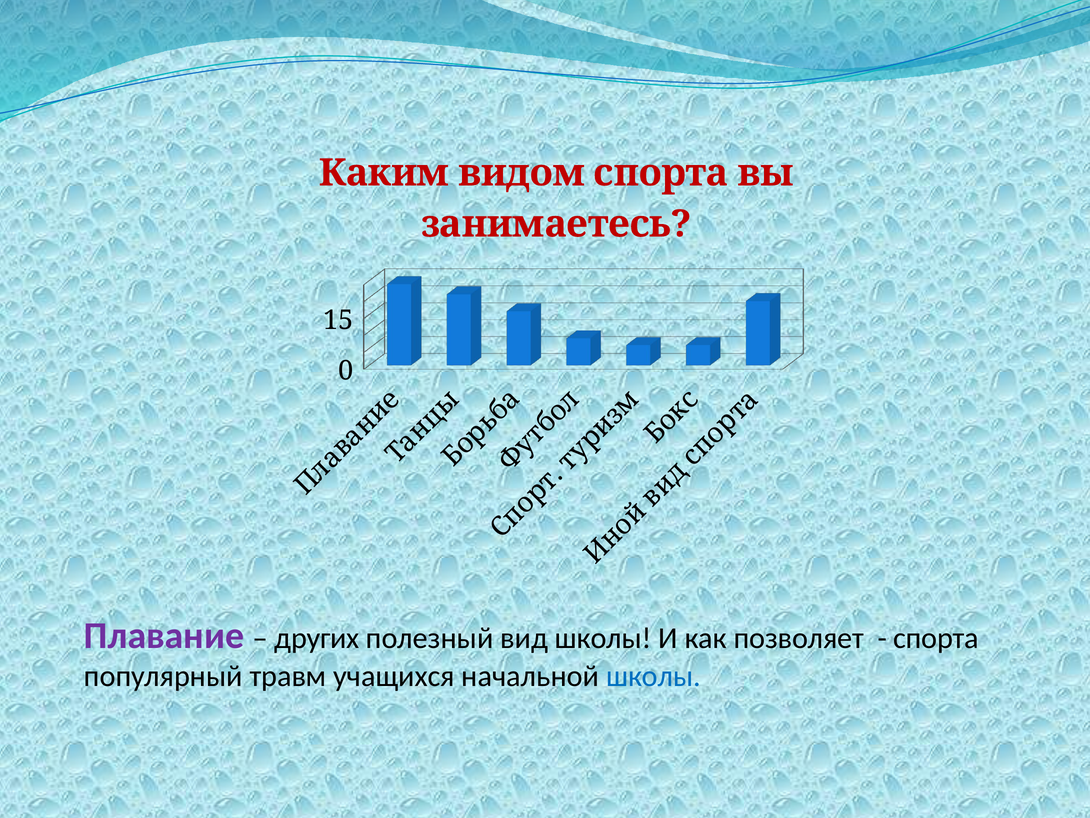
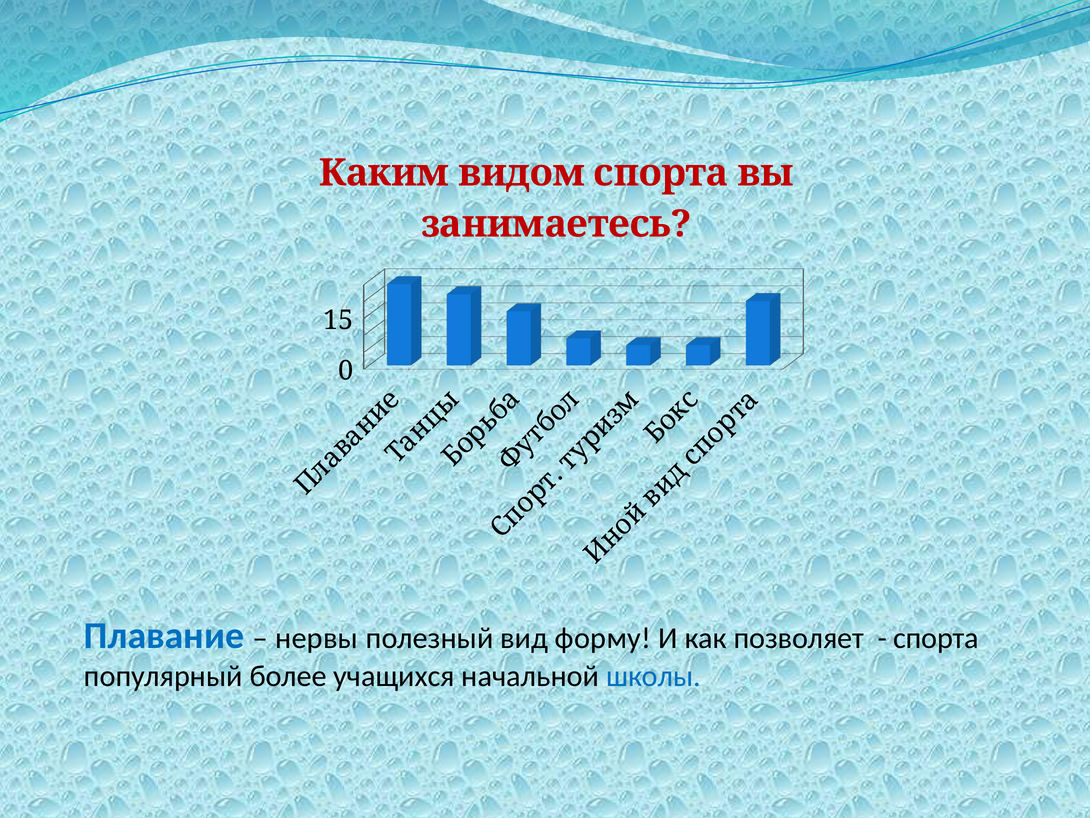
Плавание colour: purple -> blue
других: других -> нервы
вид школы: школы -> форму
травм: травм -> более
